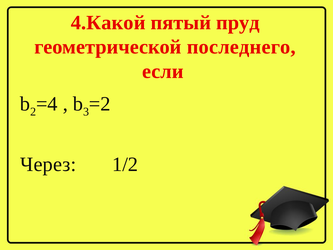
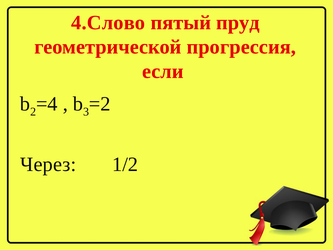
4.Какой: 4.Какой -> 4.Слово
последнего: последнего -> прогрессия
